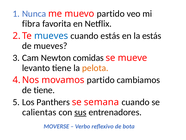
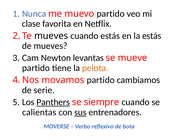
fibra: fibra -> clase
mueves at (51, 36) colour: blue -> black
comidas: comidas -> levantas
levanto at (36, 68): levanto -> partido
de tiene: tiene -> serie
Panthers underline: none -> present
semana: semana -> siempre
